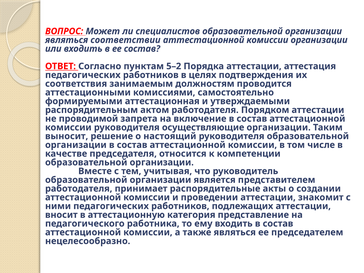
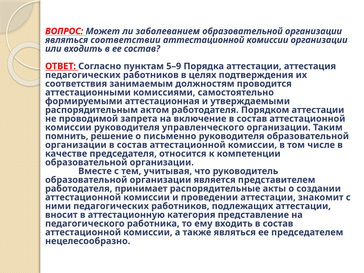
специалистов: специалистов -> заболеванием
5–2: 5–2 -> 5–9
осуществляющие: осуществляющие -> управленческого
выносит: выносит -> помнить
настоящий: настоящий -> письменно
